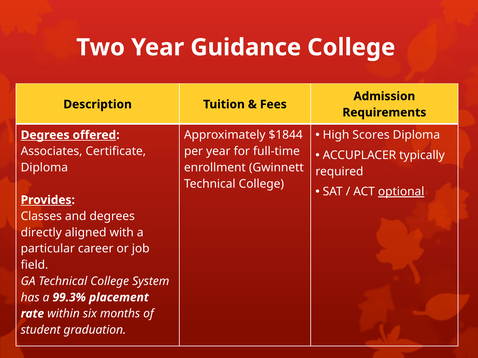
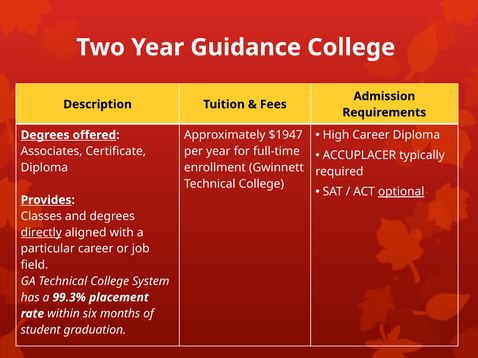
High Scores: Scores -> Career
$1844: $1844 -> $1947
directly underline: none -> present
